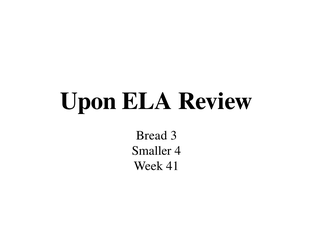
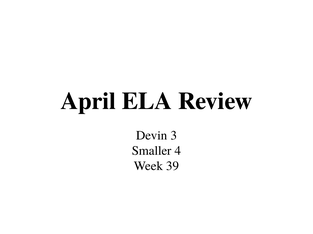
Upon: Upon -> April
Bread: Bread -> Devin
41: 41 -> 39
